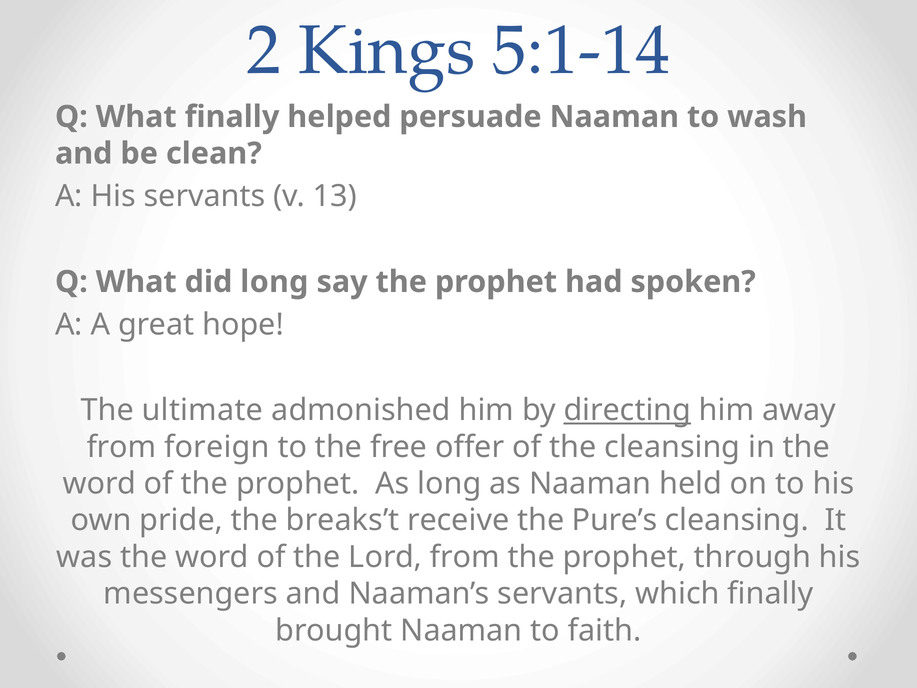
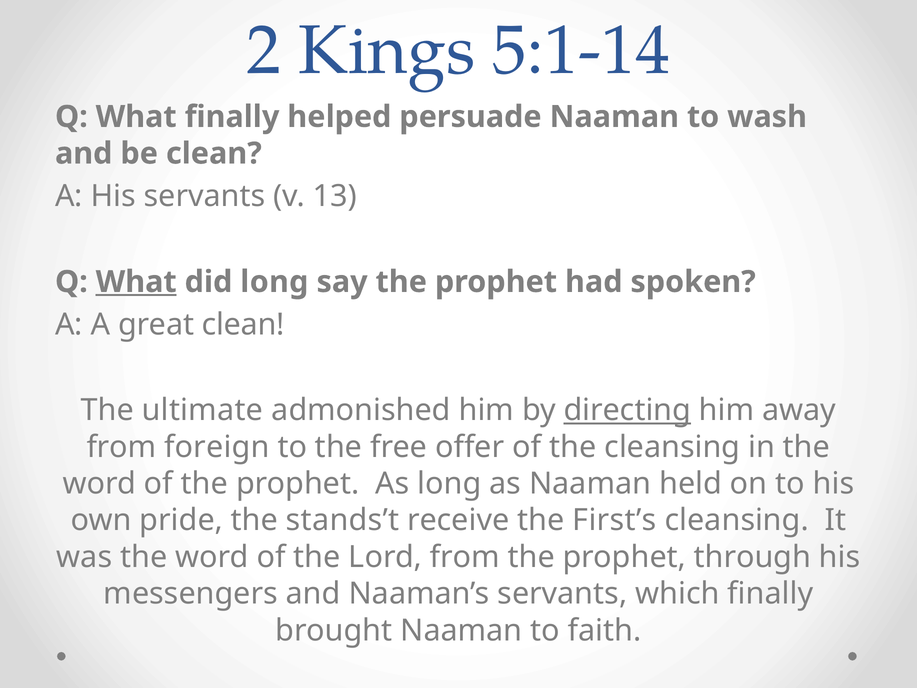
What at (136, 282) underline: none -> present
great hope: hope -> clean
breaks’t: breaks’t -> stands’t
Pure’s: Pure’s -> First’s
